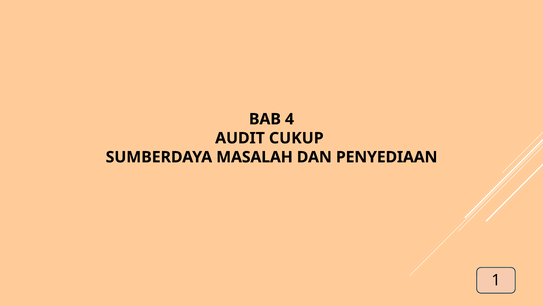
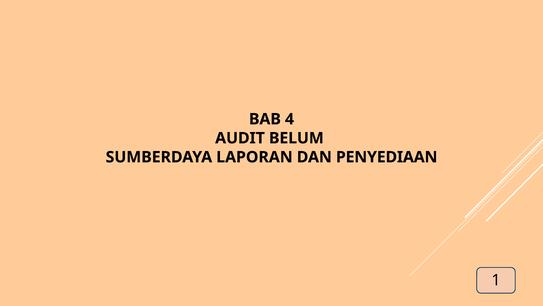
CUKUP: CUKUP -> BELUM
MASALAH: MASALAH -> LAPORAN
